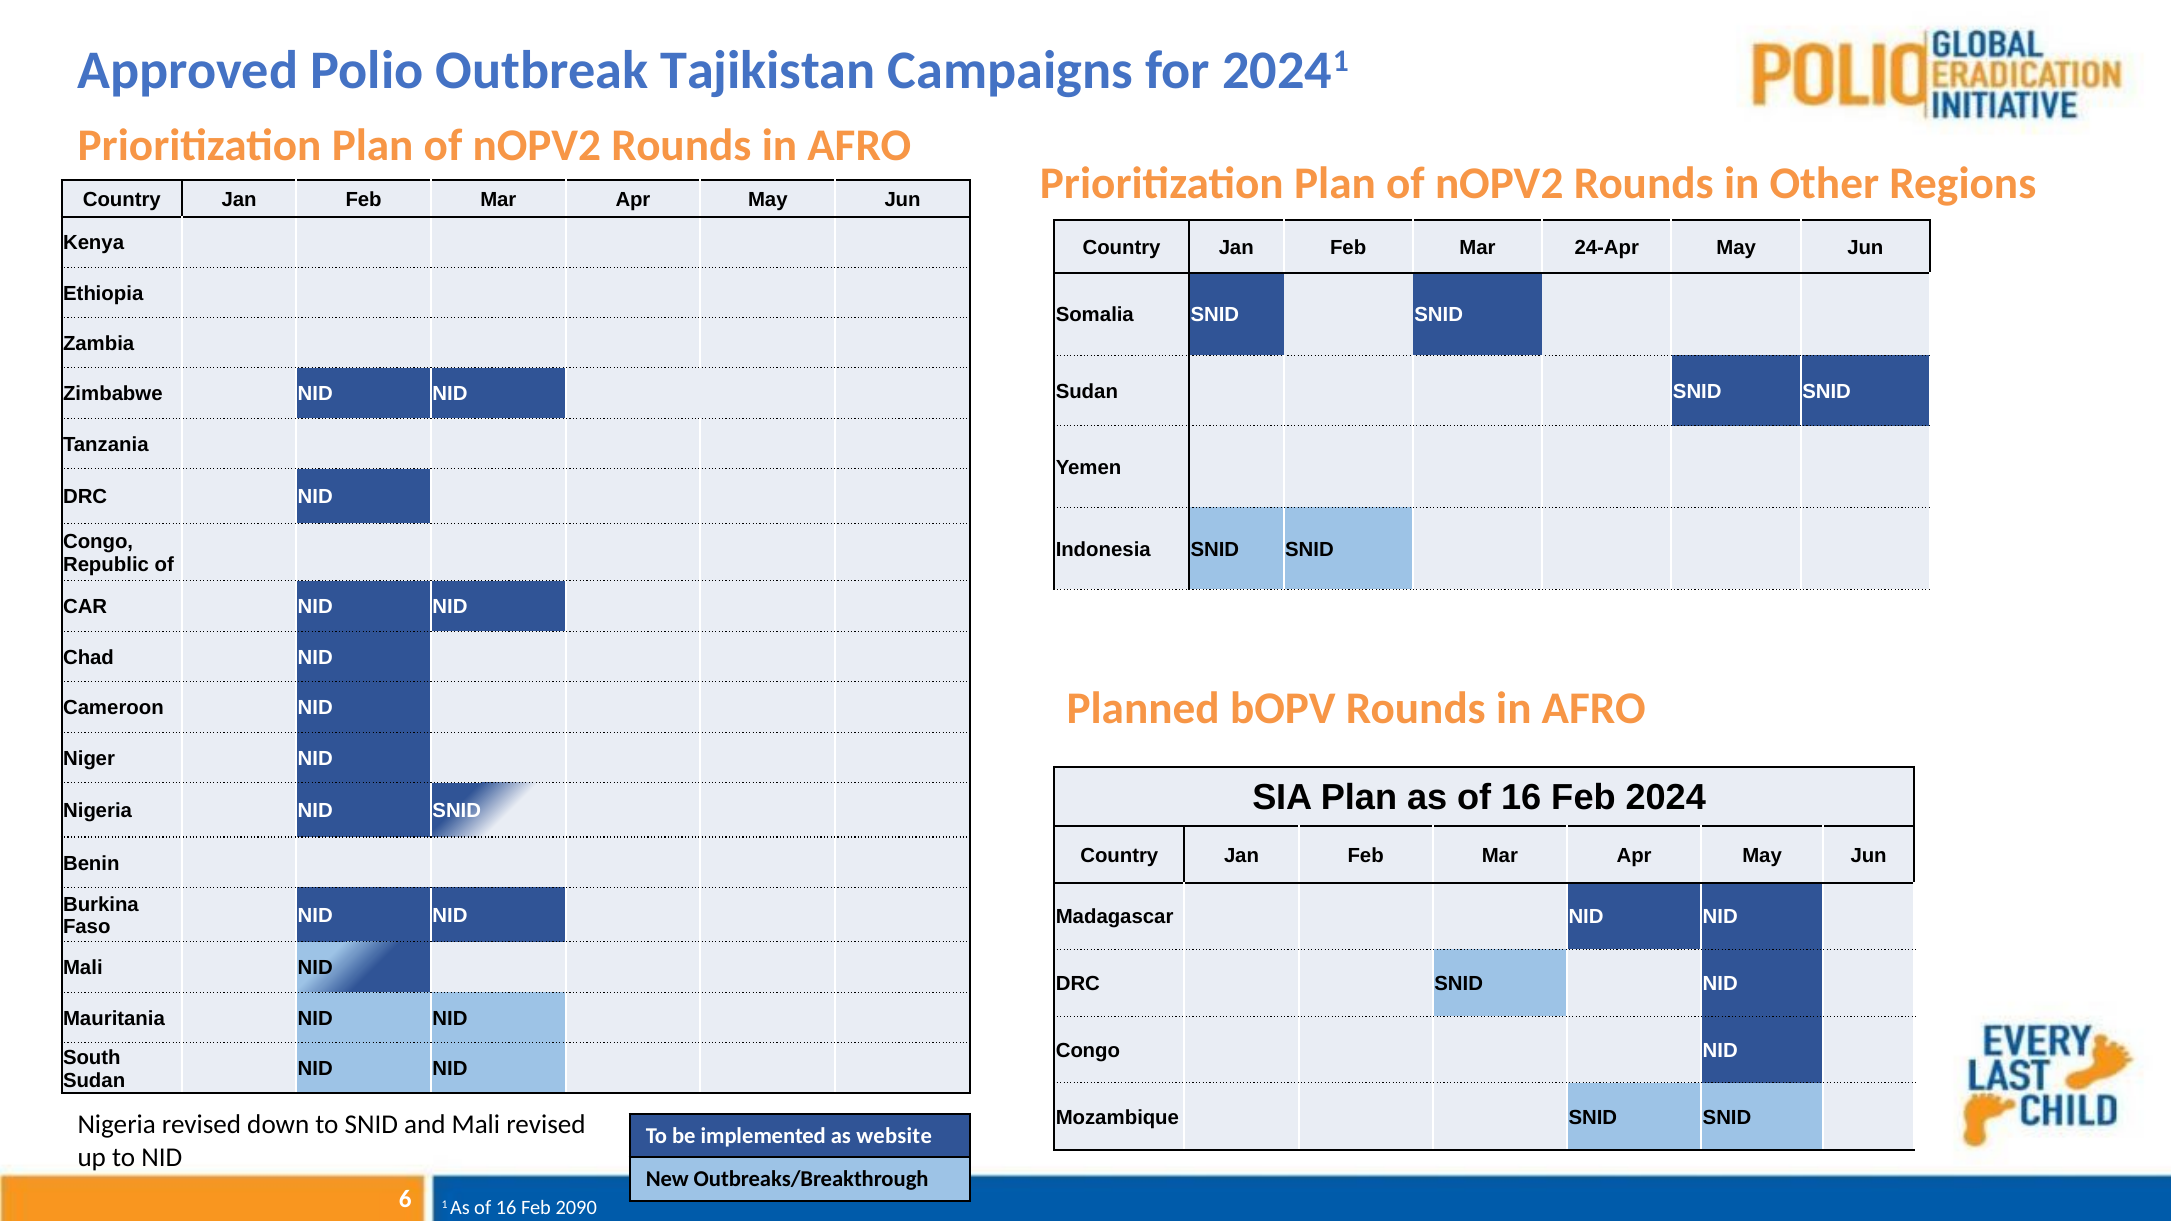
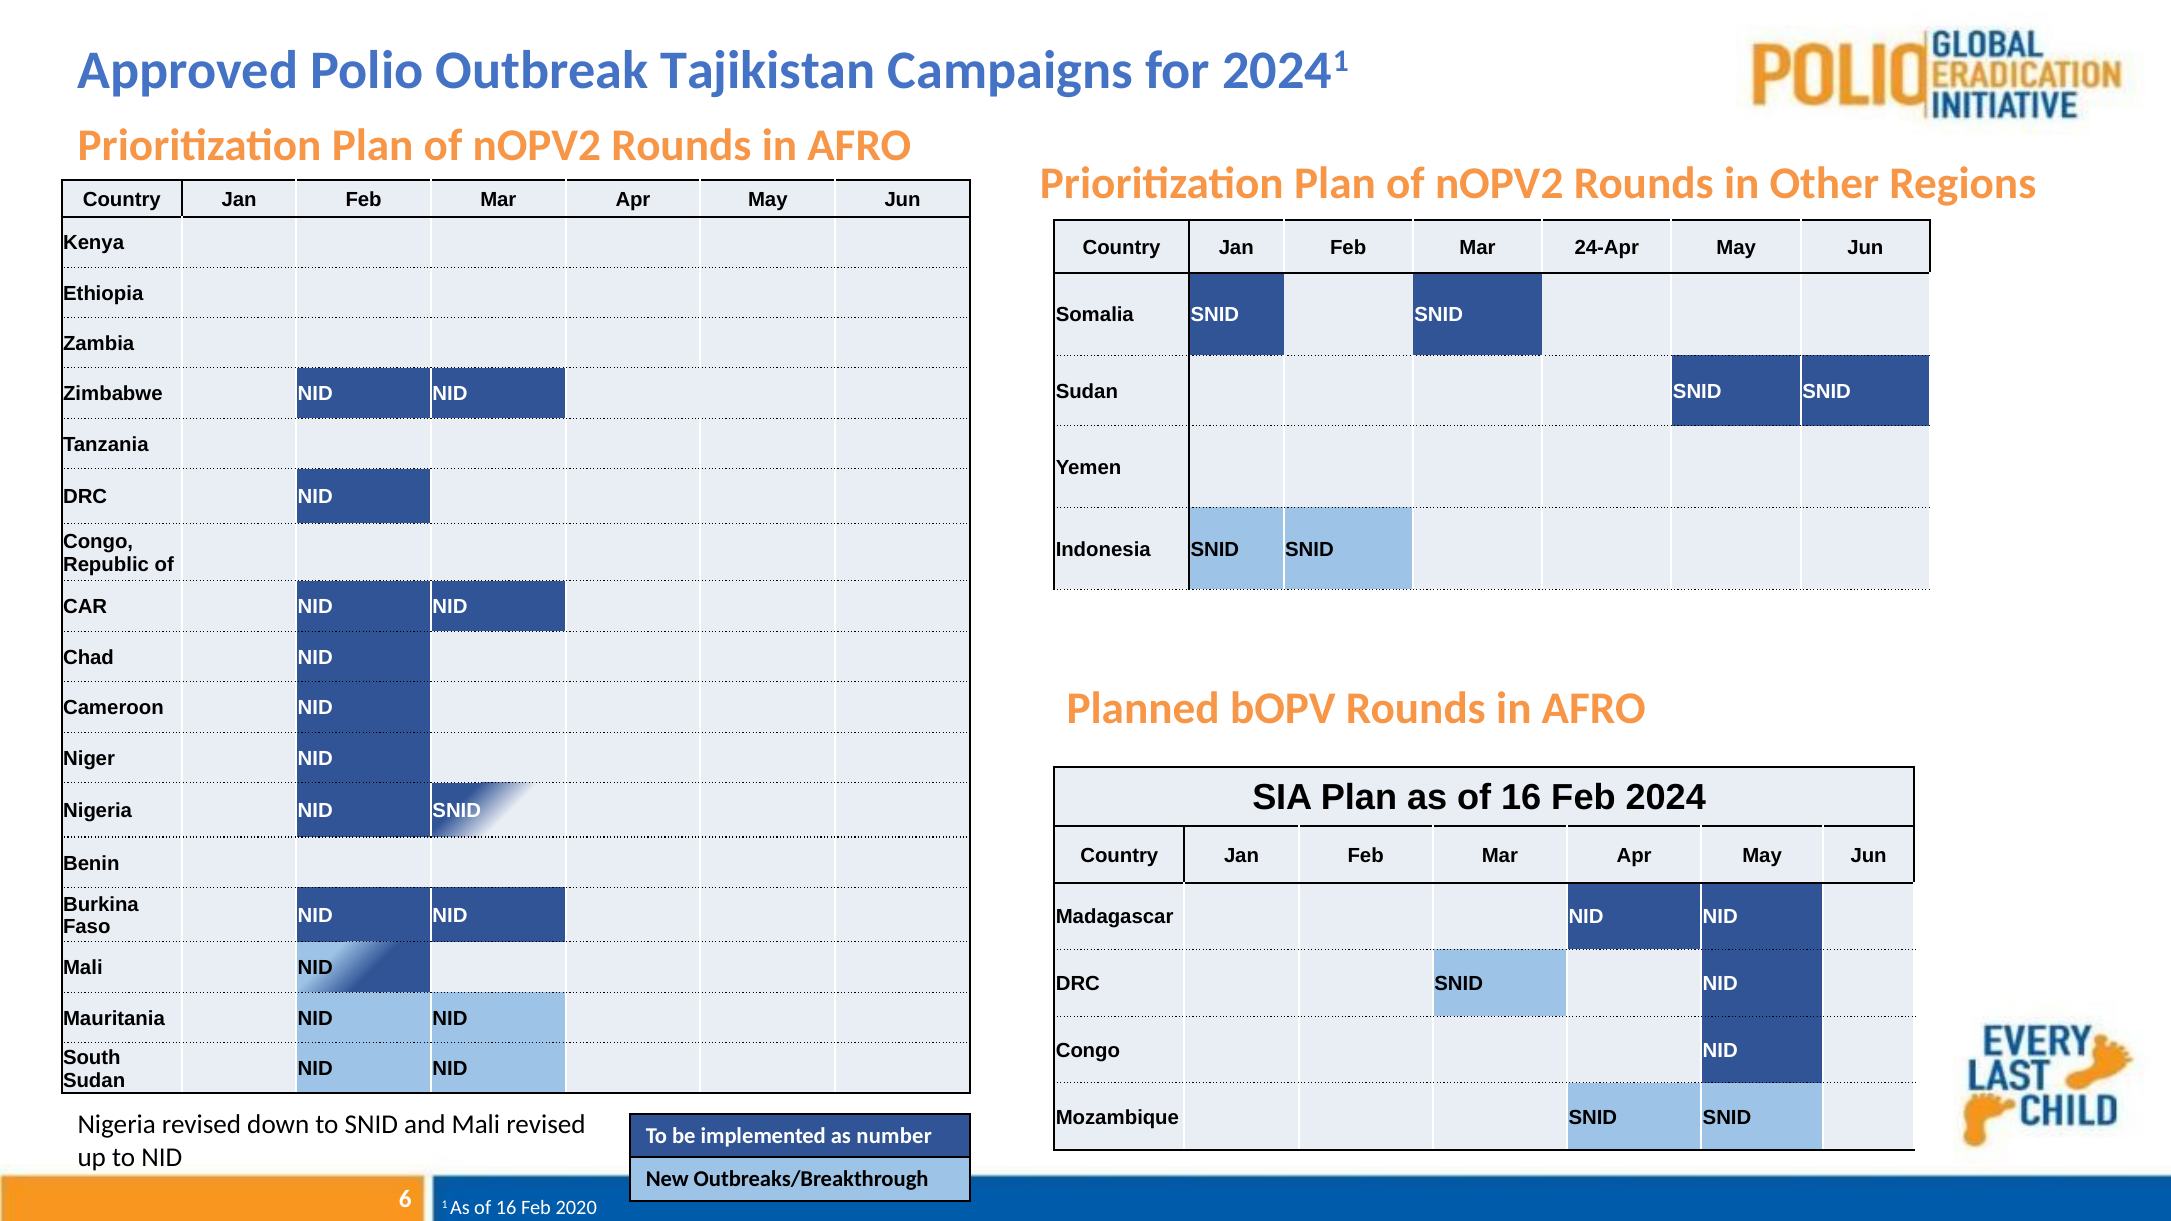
website: website -> number
2090: 2090 -> 2020
